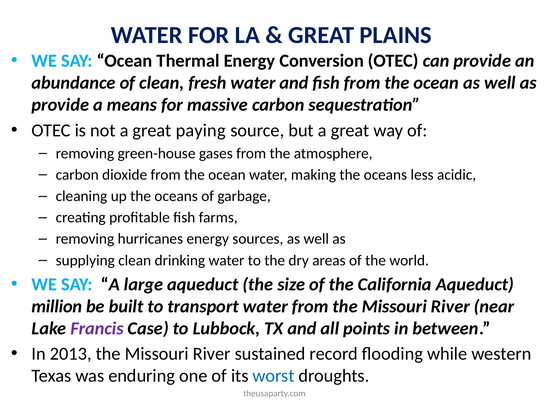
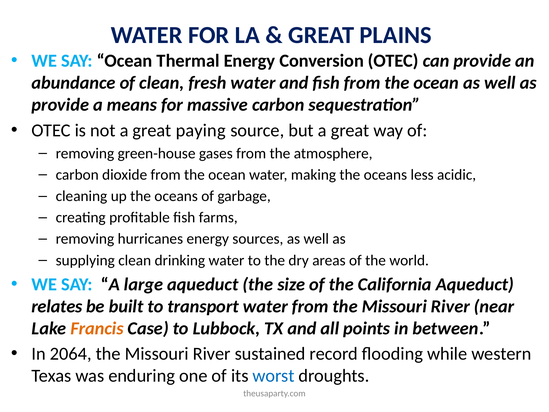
million: million -> relates
Francis colour: purple -> orange
2013: 2013 -> 2064
